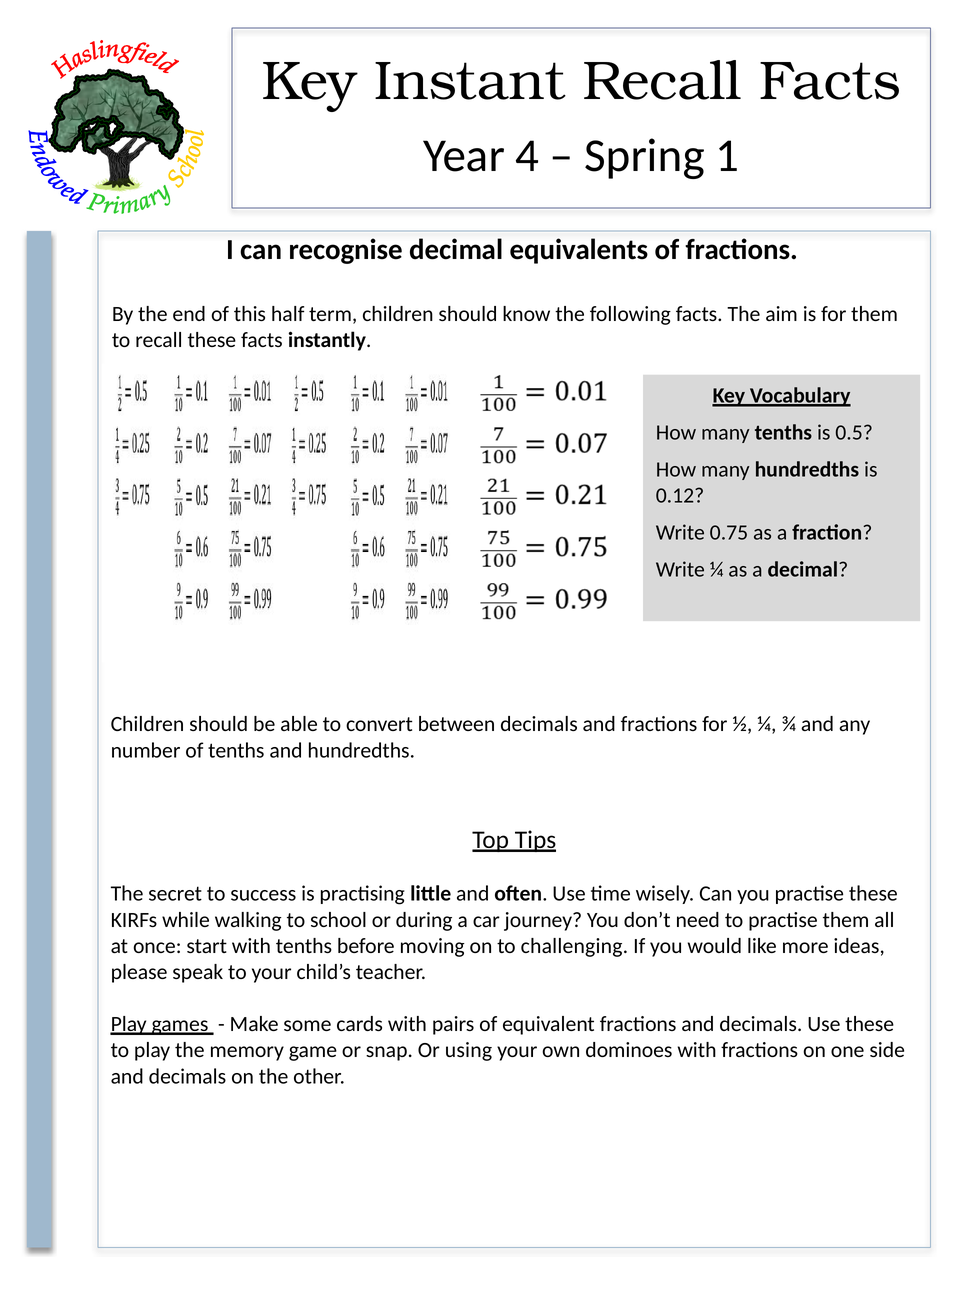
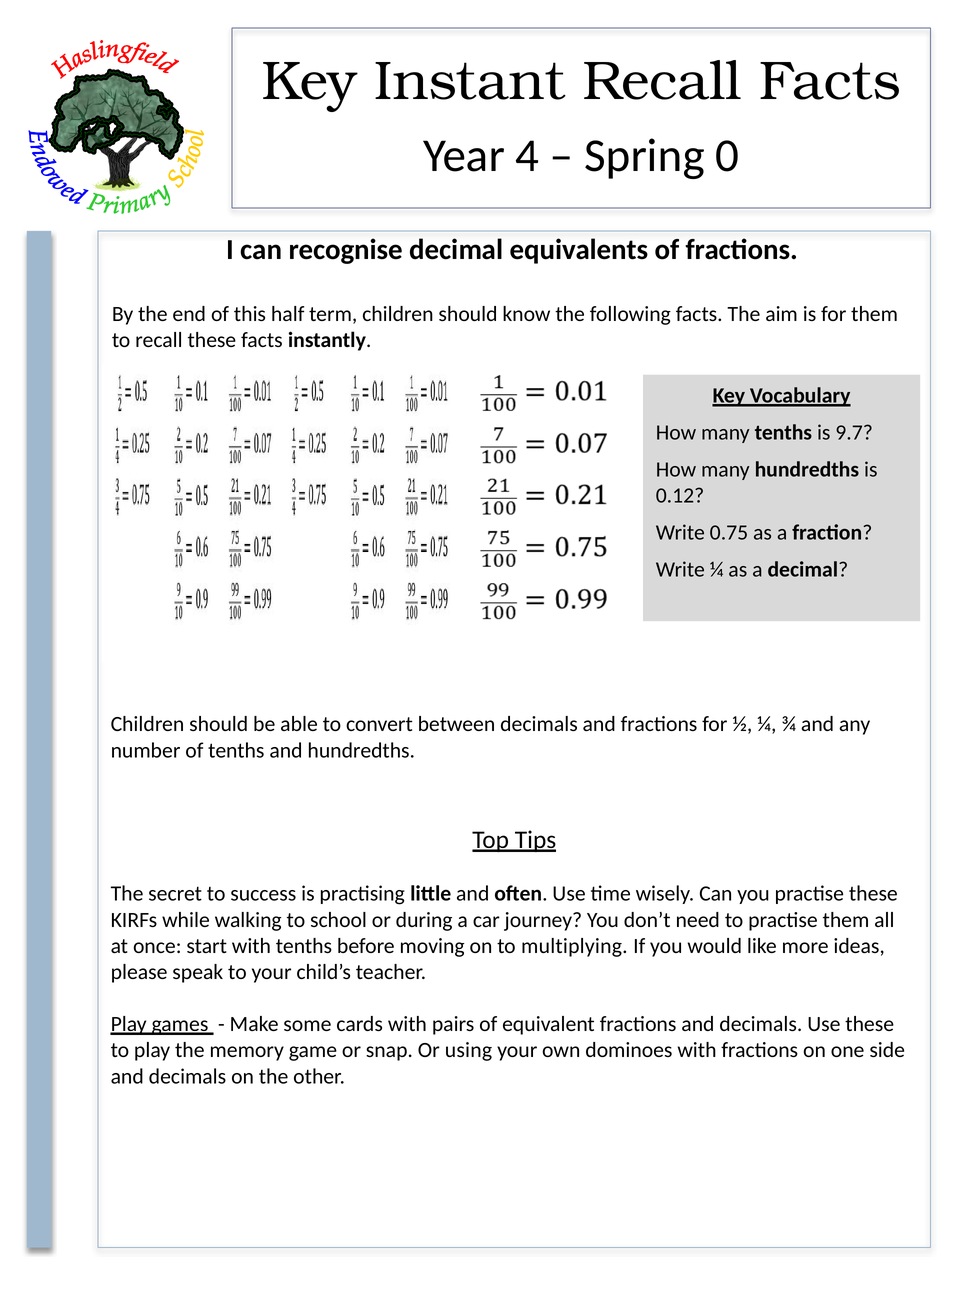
1: 1 -> 0
0.5: 0.5 -> 9.7
challenging: challenging -> multiplying
